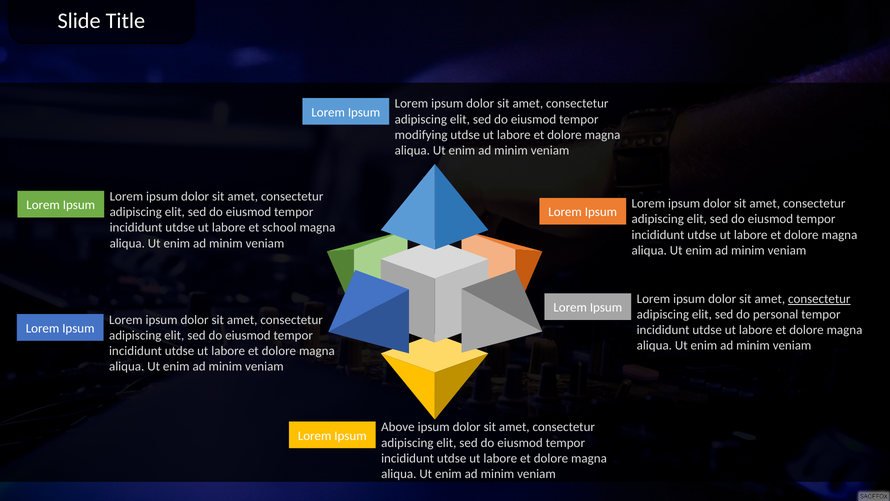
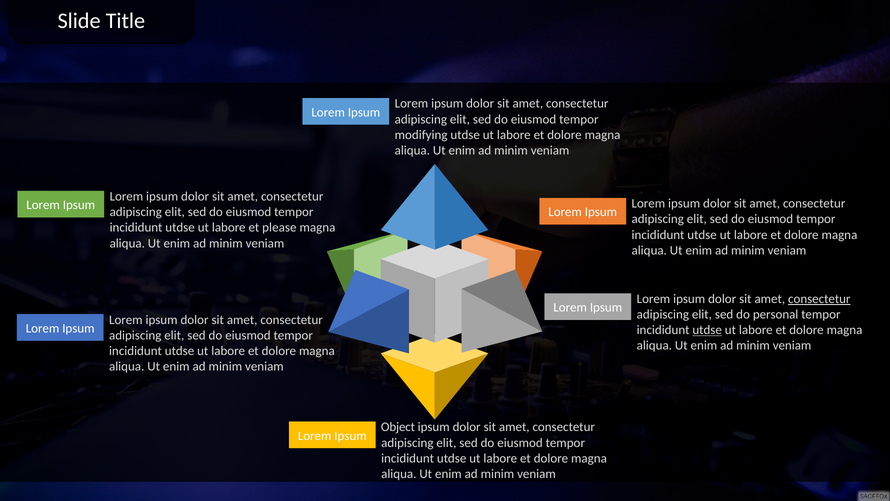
school: school -> please
utdse at (707, 330) underline: none -> present
Above: Above -> Object
